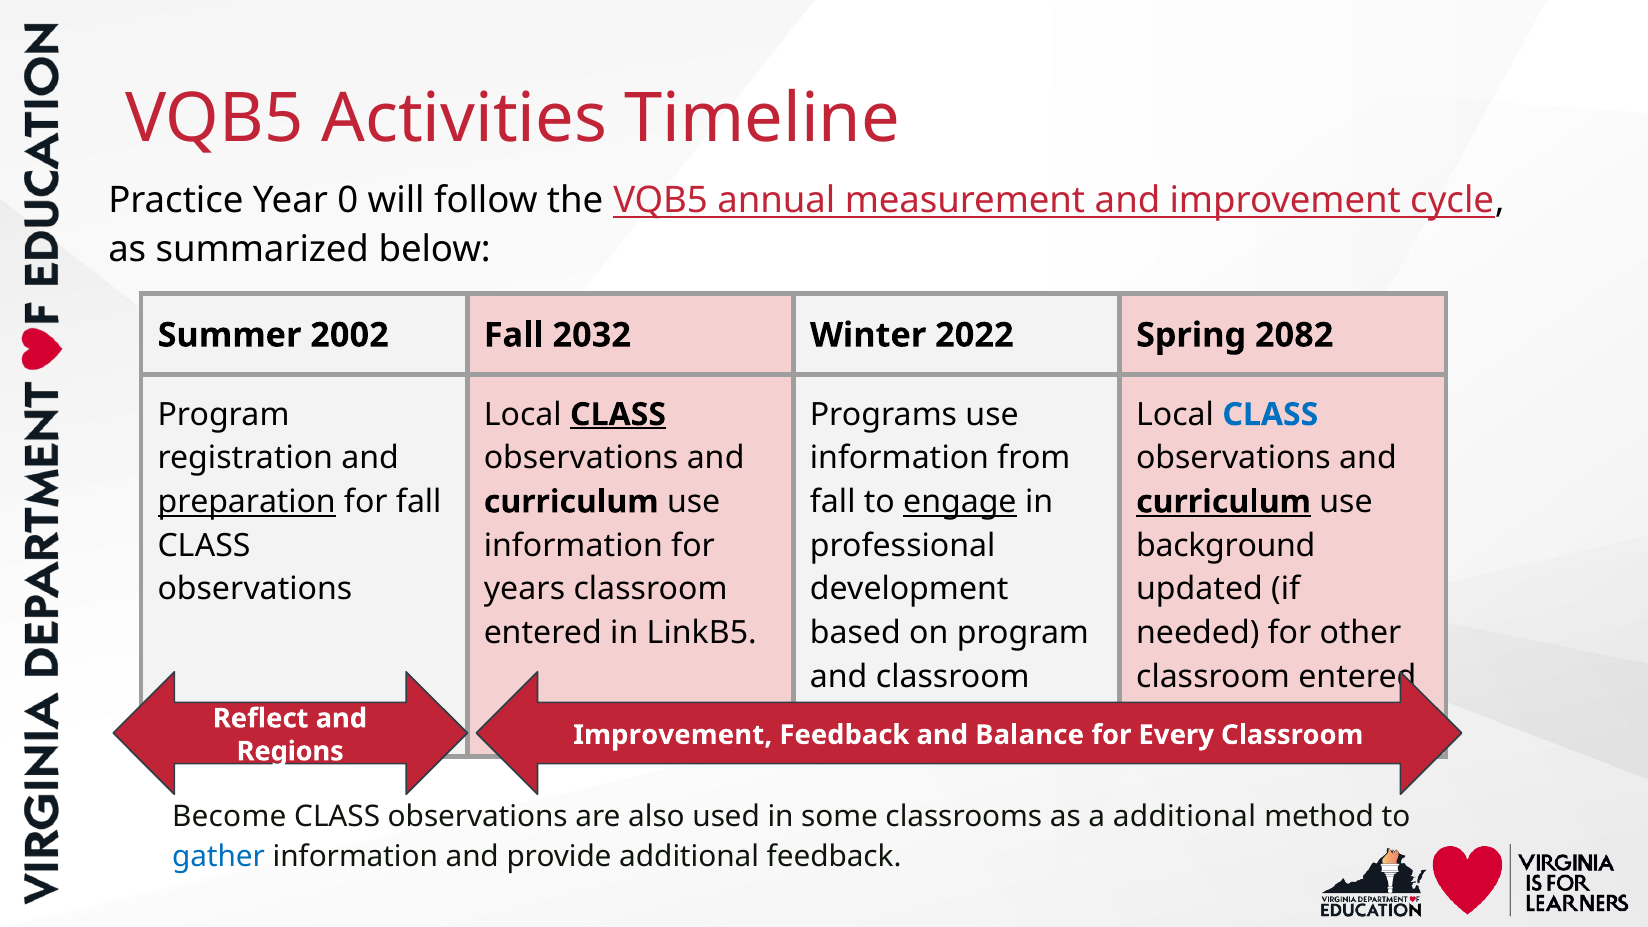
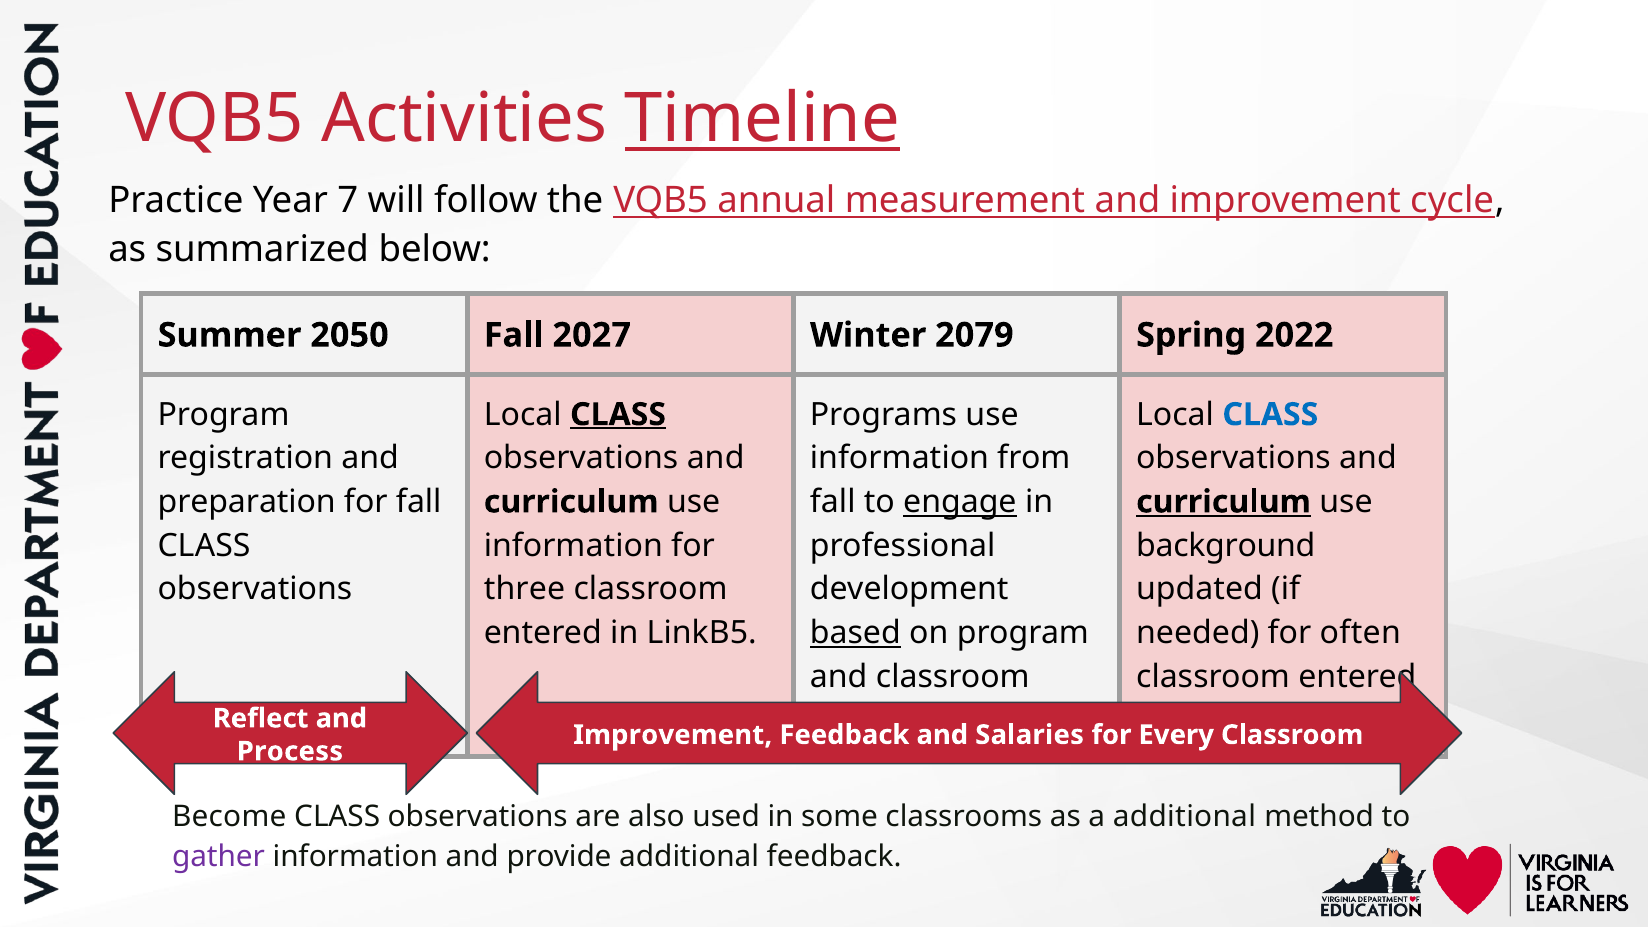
Timeline underline: none -> present
0: 0 -> 7
2002: 2002 -> 2050
2032: 2032 -> 2027
2022: 2022 -> 2079
2082: 2082 -> 2022
preparation underline: present -> none
years: years -> three
based underline: none -> present
other: other -> often
Balance: Balance -> Salaries
Regions: Regions -> Process
gather colour: blue -> purple
